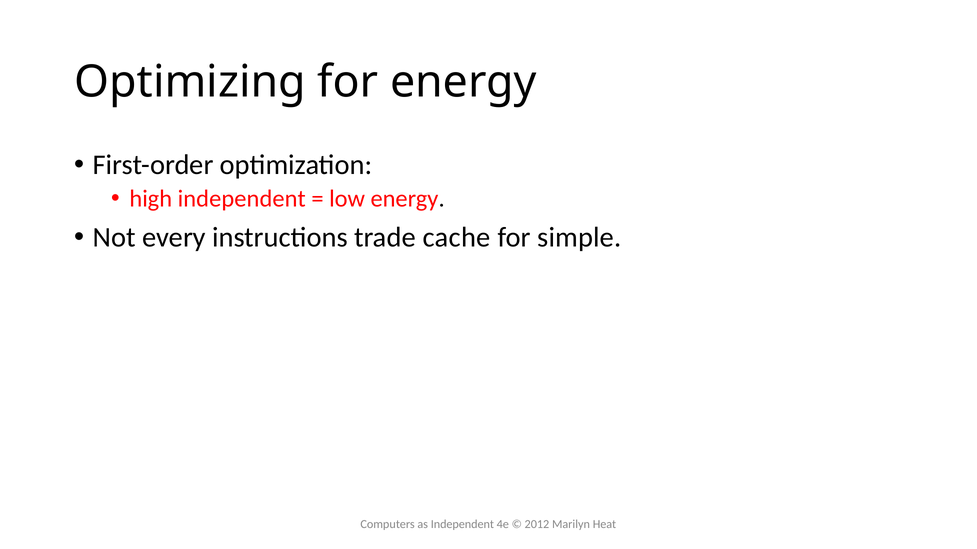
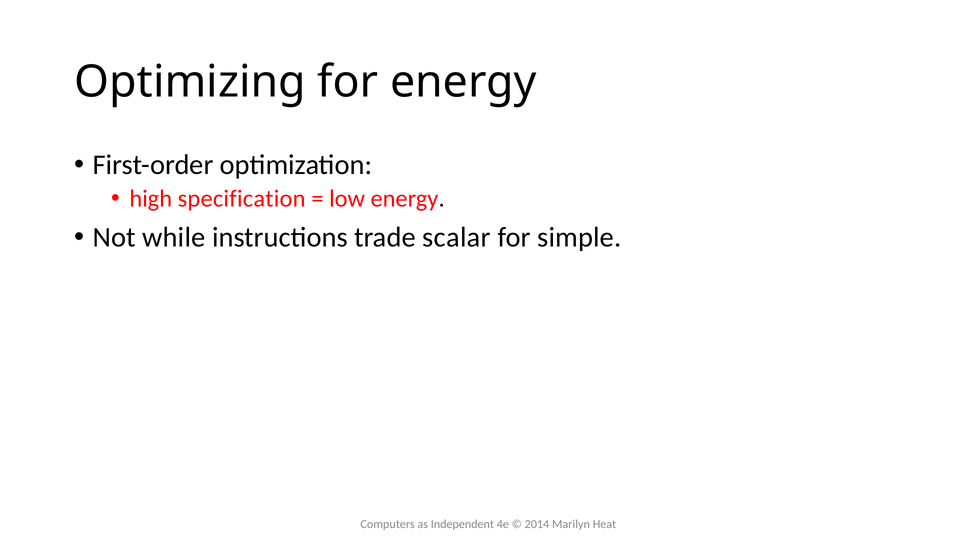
high independent: independent -> specification
every: every -> while
cache: cache -> scalar
2012: 2012 -> 2014
